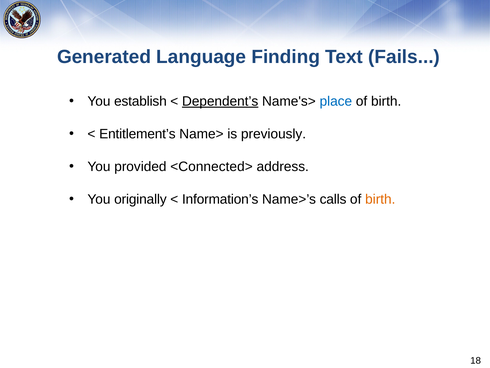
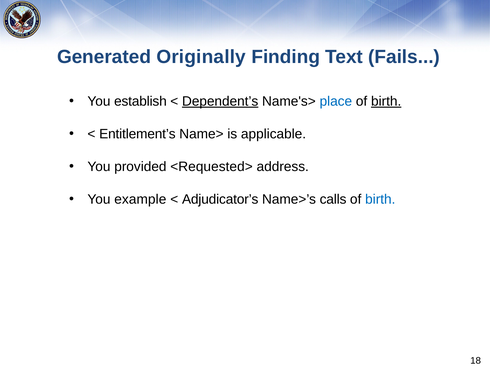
Language: Language -> Originally
birth at (386, 101) underline: none -> present
previously: previously -> applicable
<Connected>: <Connected> -> <Requested>
originally: originally -> example
Information’s: Information’s -> Adjudicator’s
birth at (380, 199) colour: orange -> blue
